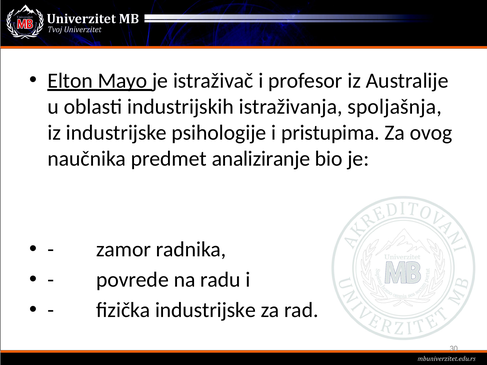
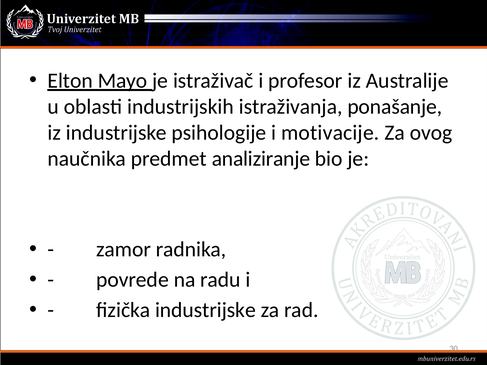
spoljašnja: spoljašnja -> ponašanje
pristupima: pristupima -> motivacije
